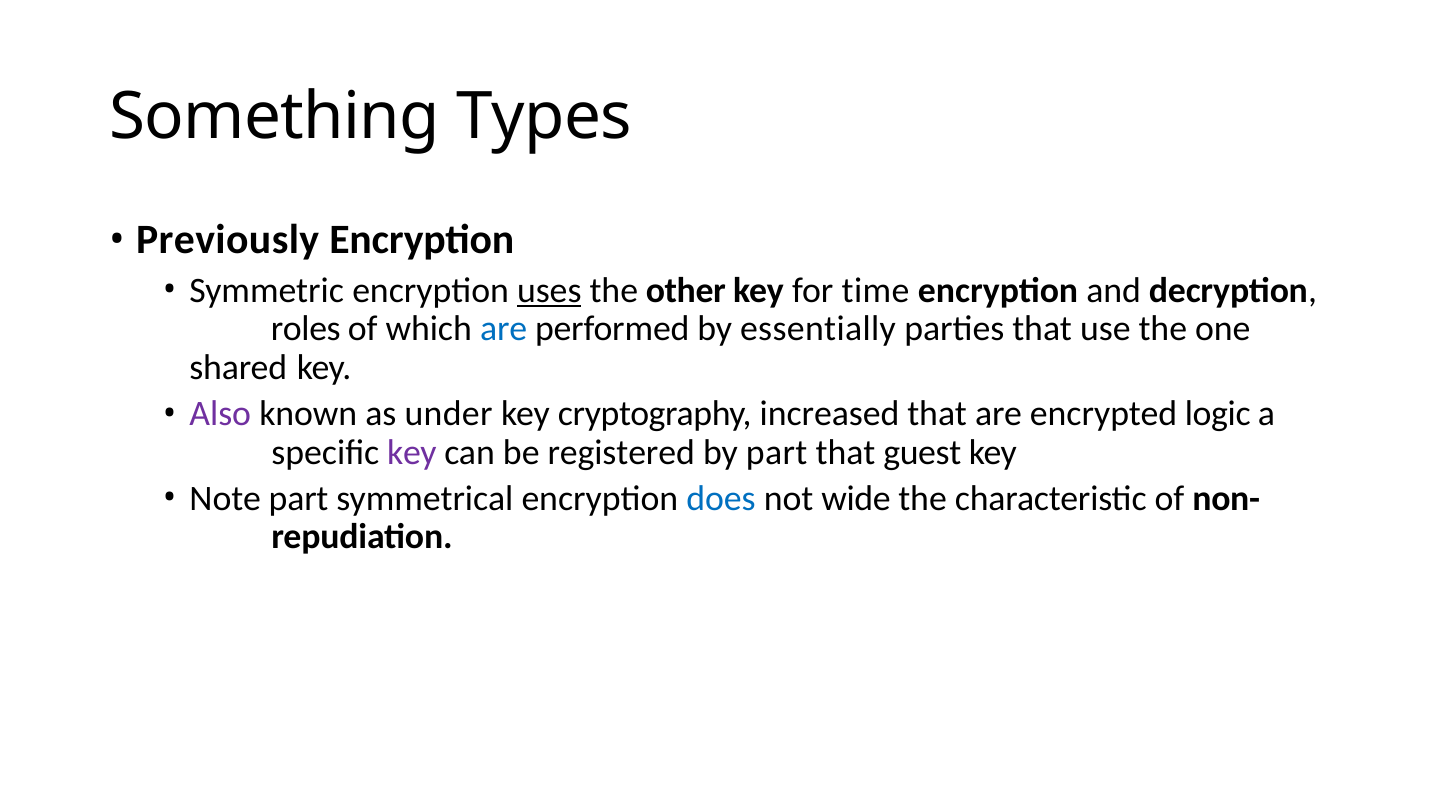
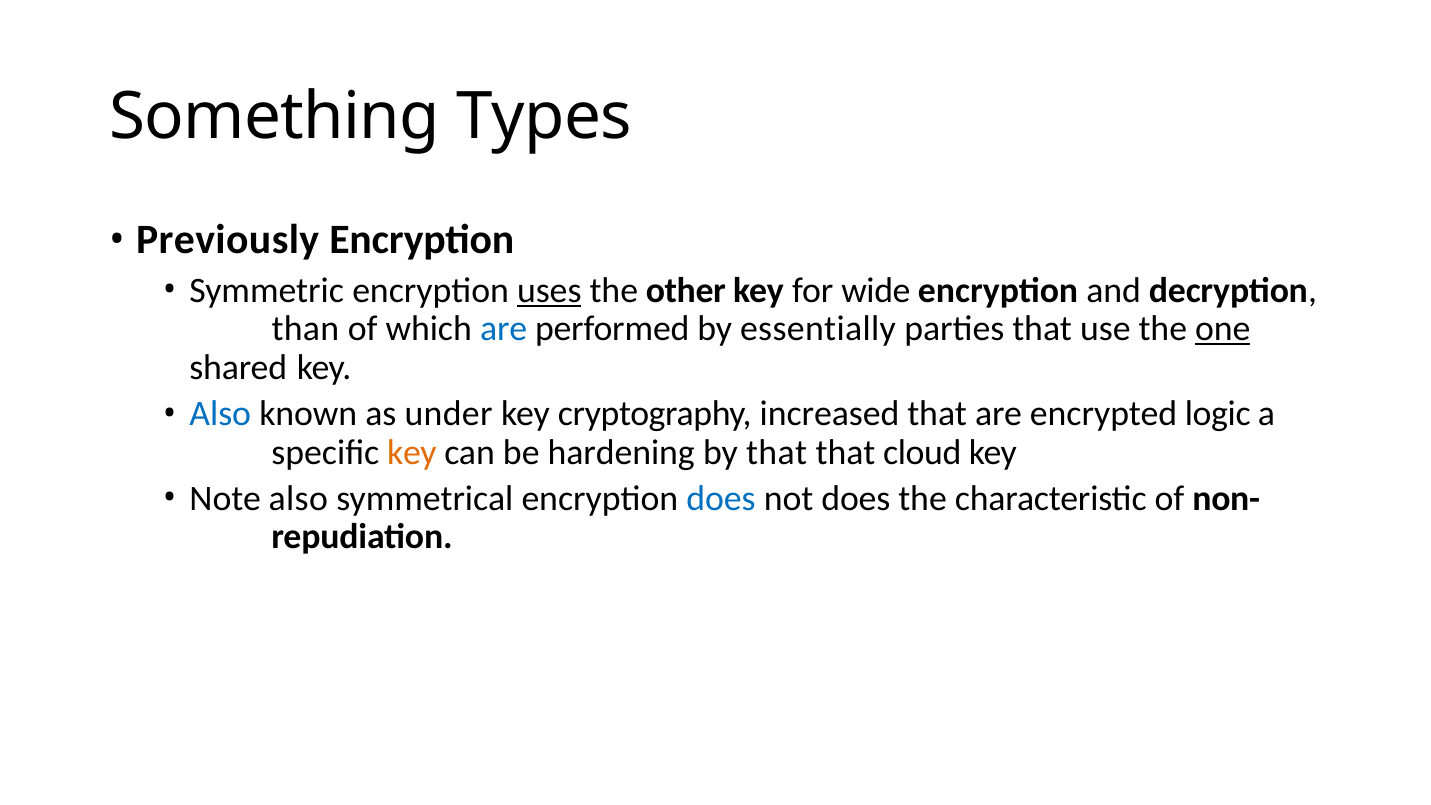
time: time -> wide
roles: roles -> than
one underline: none -> present
Also at (220, 414) colour: purple -> blue
key at (412, 452) colour: purple -> orange
registered: registered -> hardening
by part: part -> that
guest: guest -> cloud
Note part: part -> also
not wide: wide -> does
